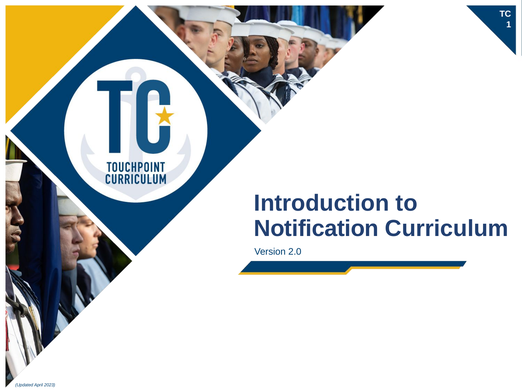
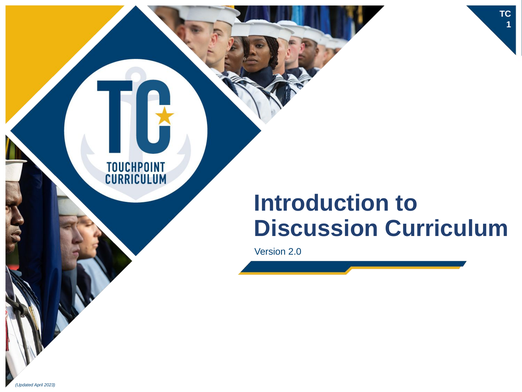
Notification: Notification -> Discussion
